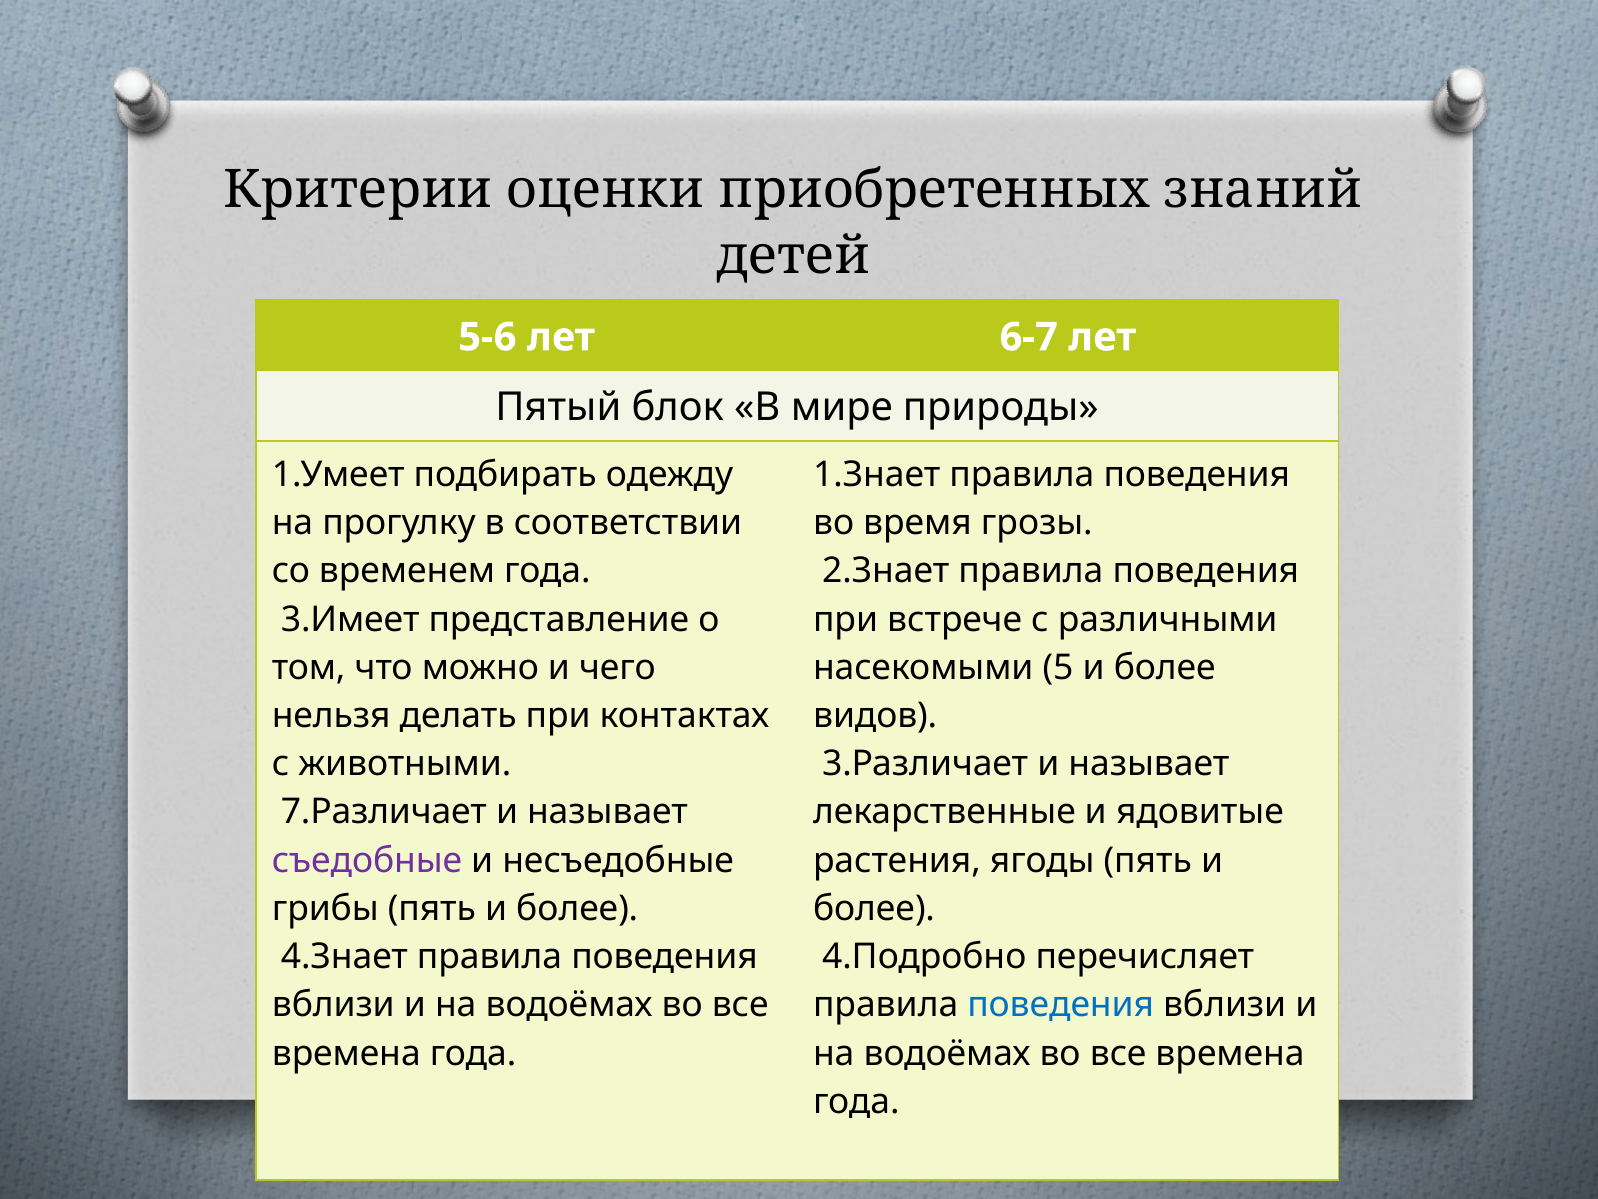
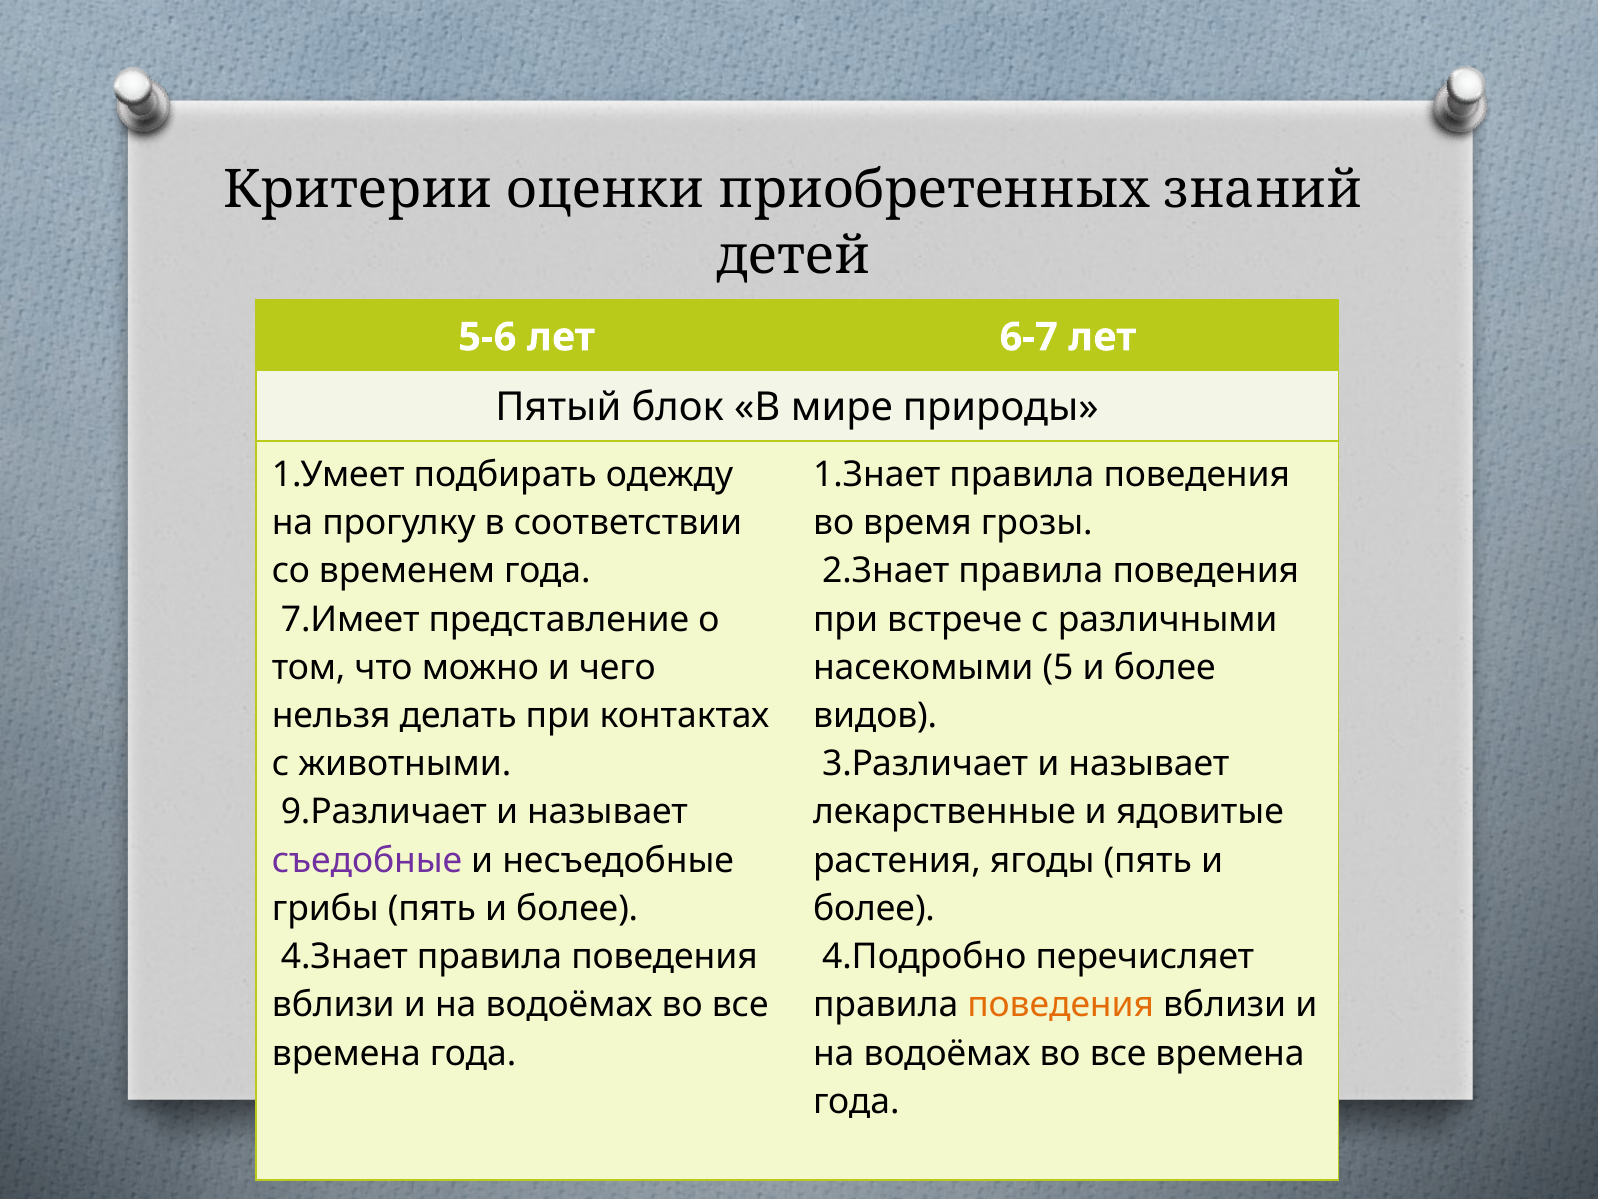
3.Имеет: 3.Имеет -> 7.Имеет
7.Различает: 7.Различает -> 9.Различает
поведения at (1061, 1005) colour: blue -> orange
